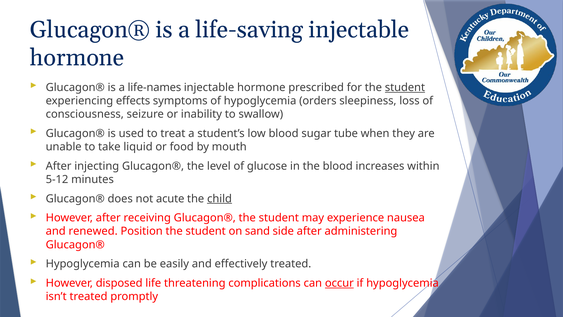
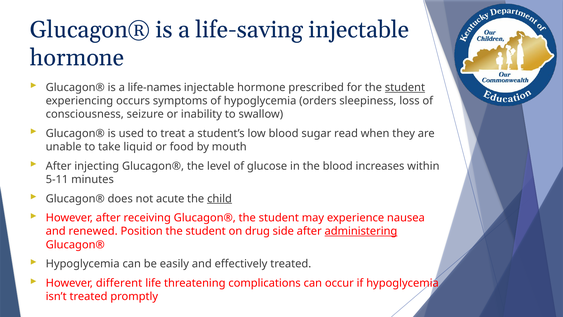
effects: effects -> occurs
tube: tube -> read
5-12: 5-12 -> 5-11
sand: sand -> drug
administering underline: none -> present
disposed: disposed -> different
occur underline: present -> none
